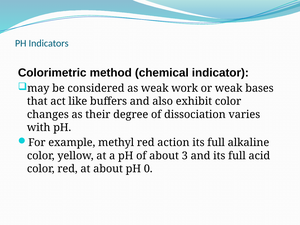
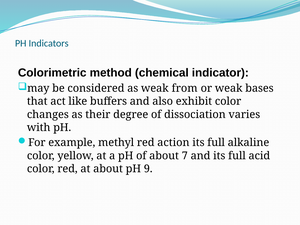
work: work -> from
3: 3 -> 7
0: 0 -> 9
